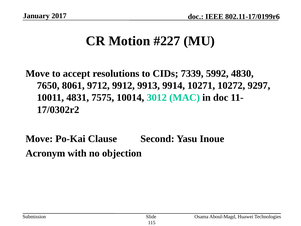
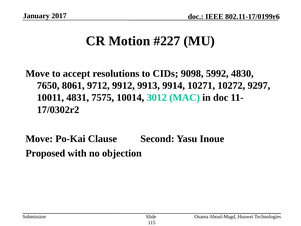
7339: 7339 -> 9098
Acronym: Acronym -> Proposed
